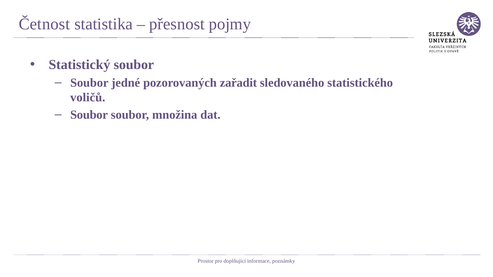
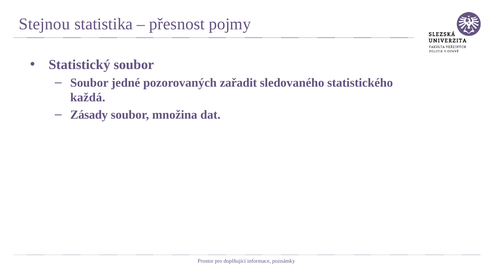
Četnost: Četnost -> Stejnou
voličů: voličů -> každá
Soubor at (89, 115): Soubor -> Zásady
